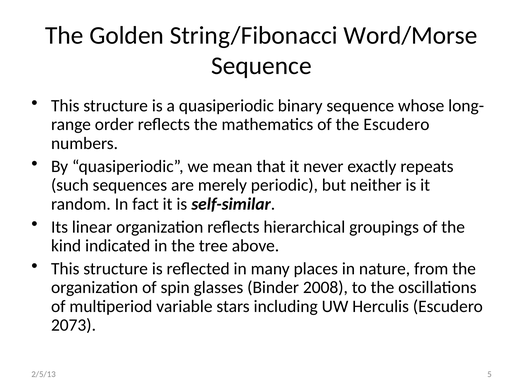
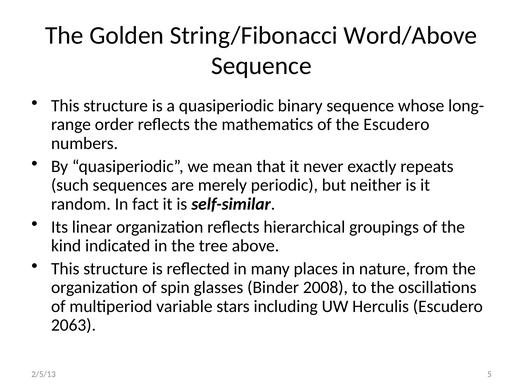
Word/Morse: Word/Morse -> Word/Above
2073: 2073 -> 2063
